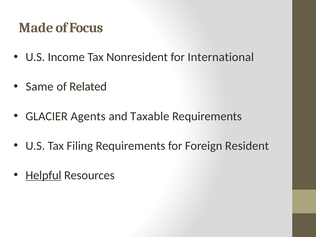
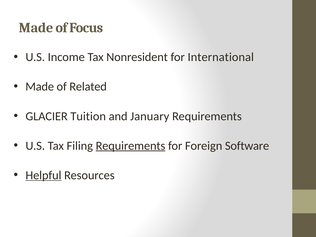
Same at (40, 87): Same -> Made
Agents: Agents -> Tuition
Taxable: Taxable -> January
Requirements at (131, 146) underline: none -> present
Resident: Resident -> Software
